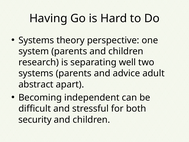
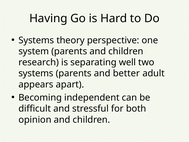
advice: advice -> better
abstract: abstract -> appears
security: security -> opinion
